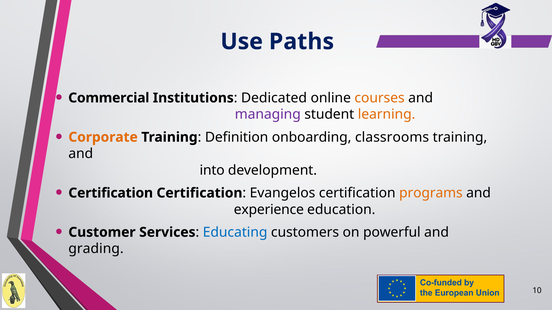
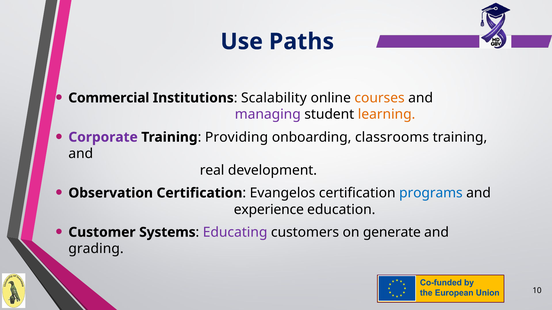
Dedicated: Dedicated -> Scalability
Corporate colour: orange -> purple
Definition: Definition -> Providing
into: into -> real
Certification at (111, 193): Certification -> Observation
programs colour: orange -> blue
Services: Services -> Systems
Educating colour: blue -> purple
powerful: powerful -> generate
